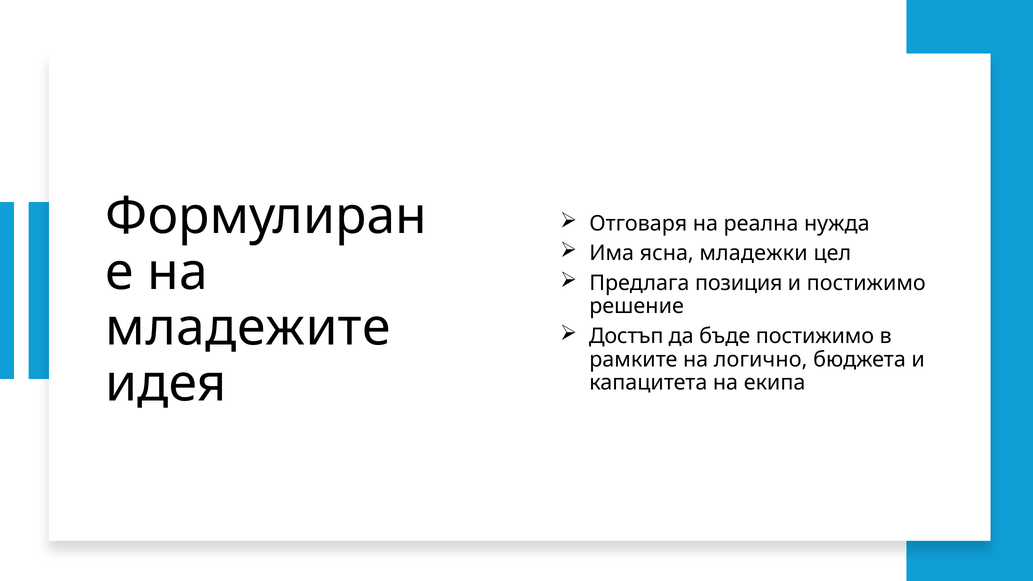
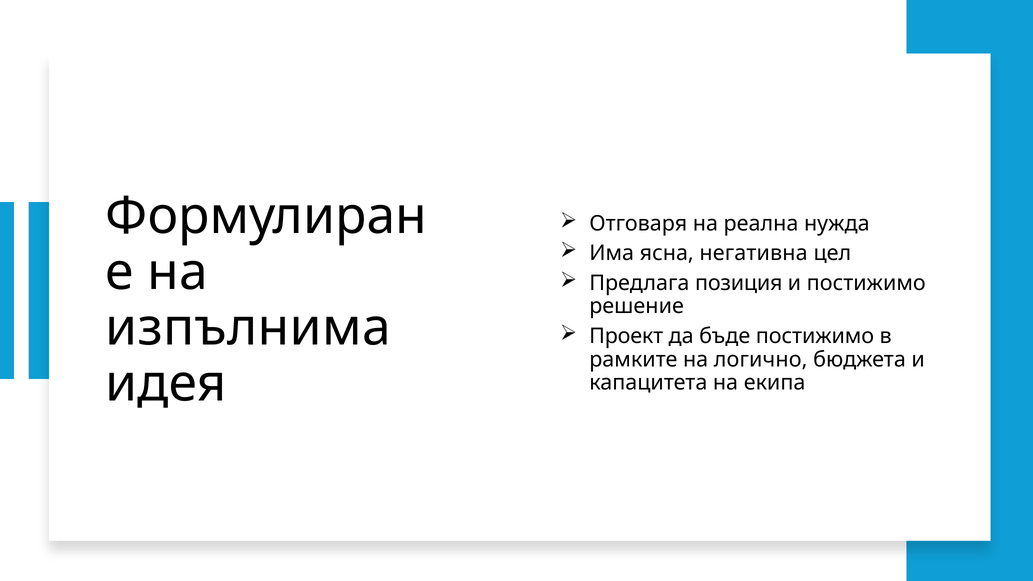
младежки: младежки -> негативна
младежите: младежите -> изпълнима
Достъп: Достъп -> Проект
